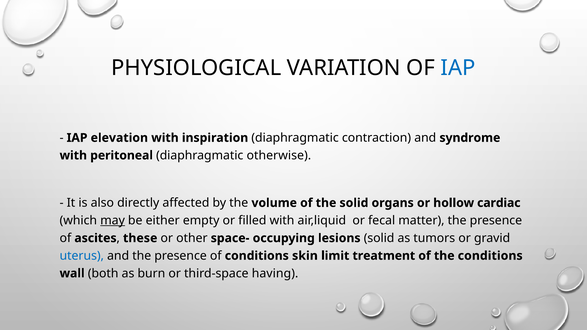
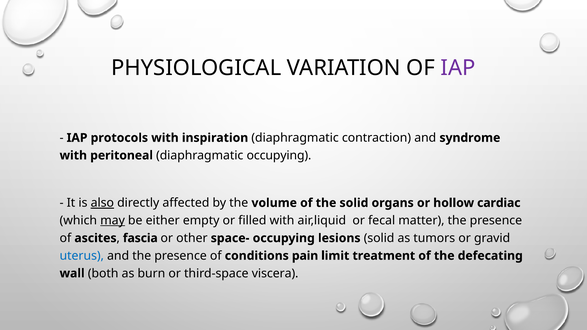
IAP at (458, 68) colour: blue -> purple
elevation: elevation -> protocols
diaphragmatic otherwise: otherwise -> occupying
also underline: none -> present
these: these -> fascia
skin: skin -> pain
the conditions: conditions -> defecating
having: having -> viscera
